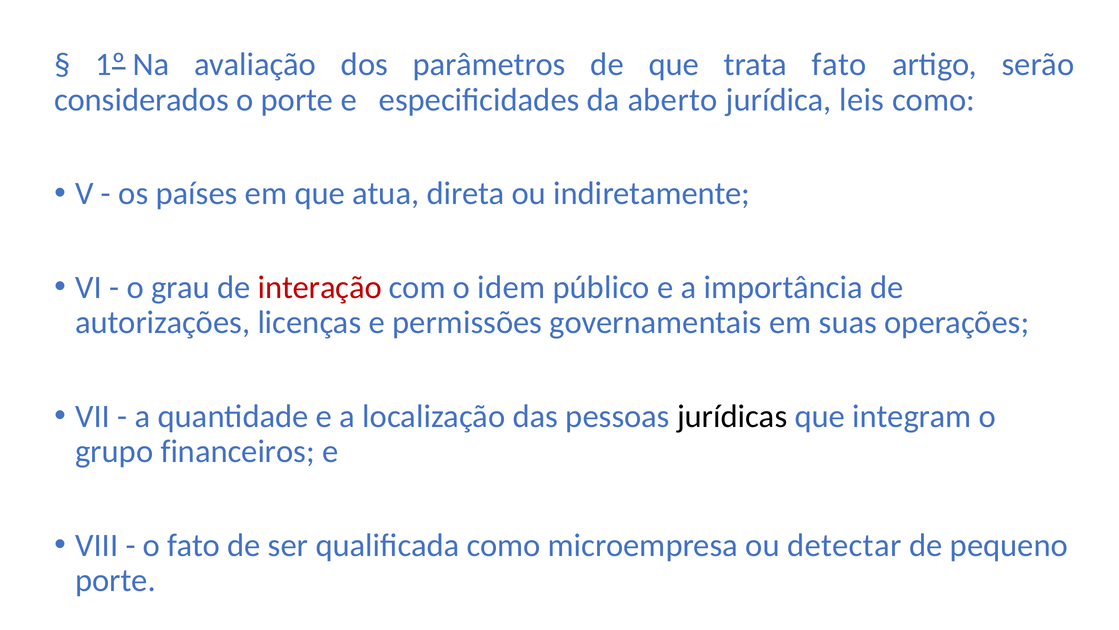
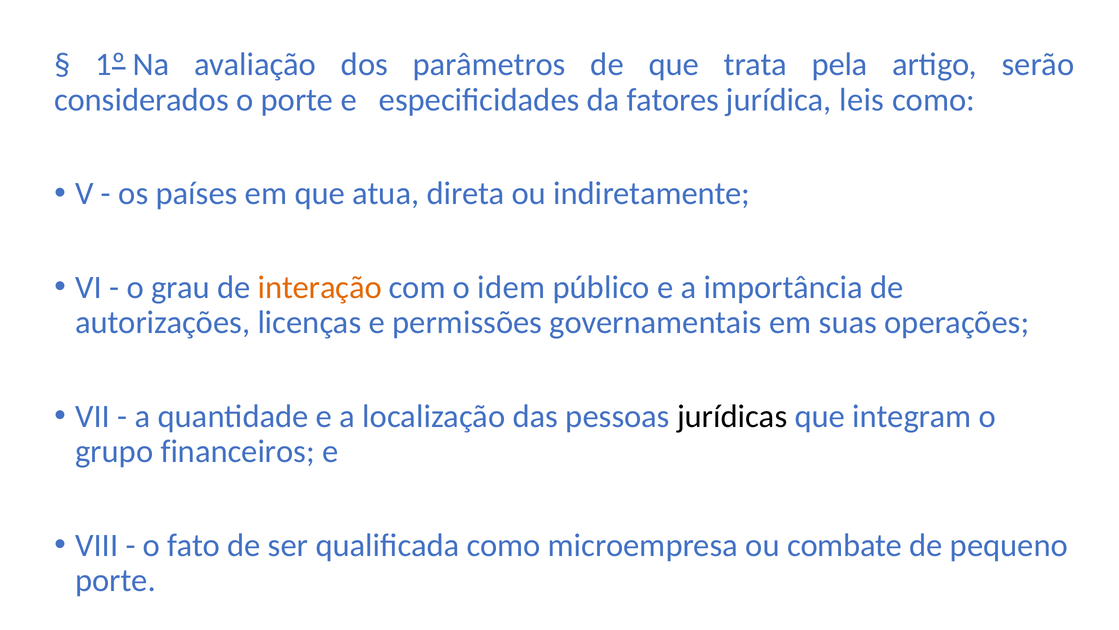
trata fato: fato -> pela
aberto: aberto -> fatores
interação colour: red -> orange
detectar: detectar -> combate
